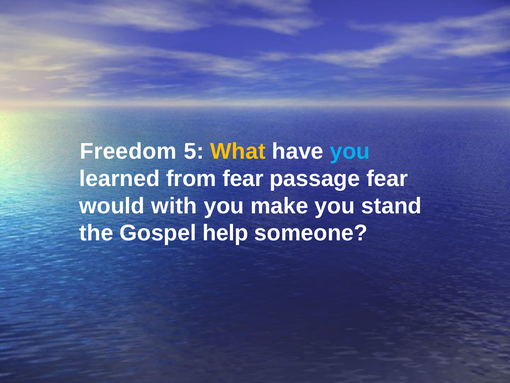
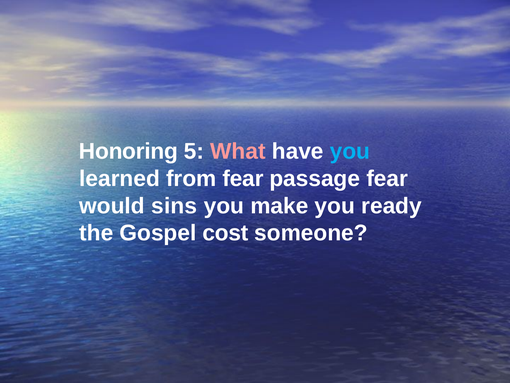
Freedom: Freedom -> Honoring
What colour: yellow -> pink
with: with -> sins
stand: stand -> ready
help: help -> cost
